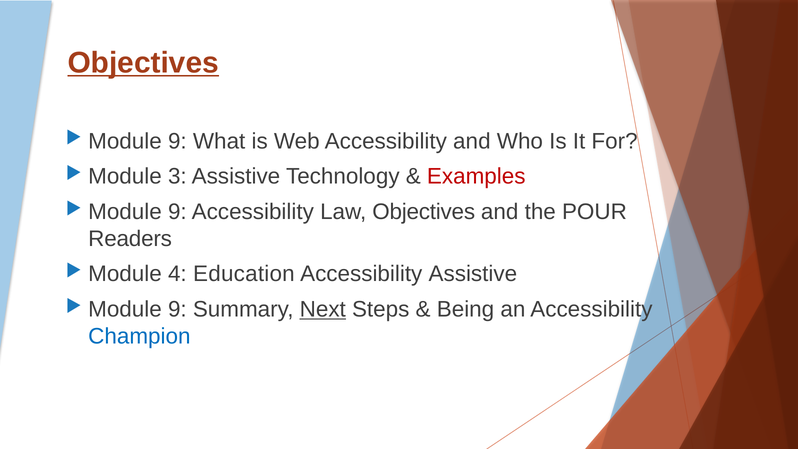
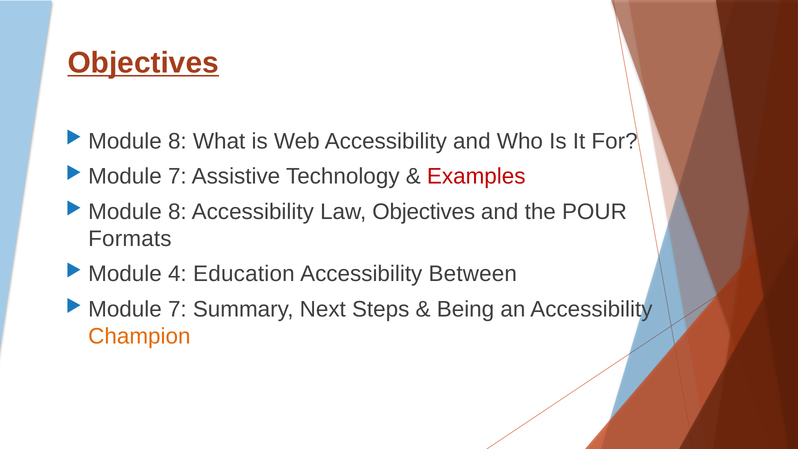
9 at (177, 141): 9 -> 8
3 at (177, 176): 3 -> 7
9 at (177, 212): 9 -> 8
Readers: Readers -> Formats
Accessibility Assistive: Assistive -> Between
9 at (177, 309): 9 -> 7
Next underline: present -> none
Champion colour: blue -> orange
